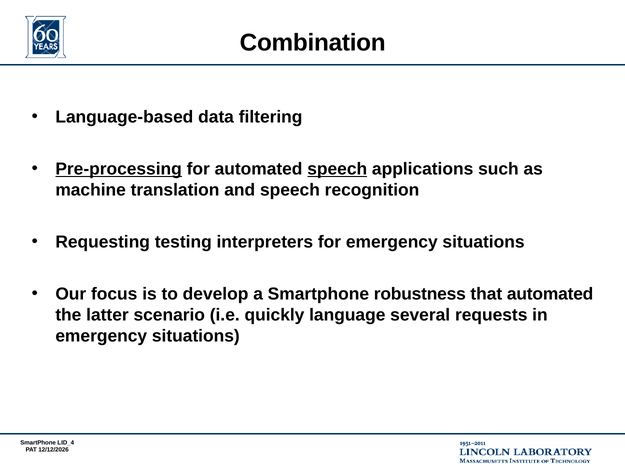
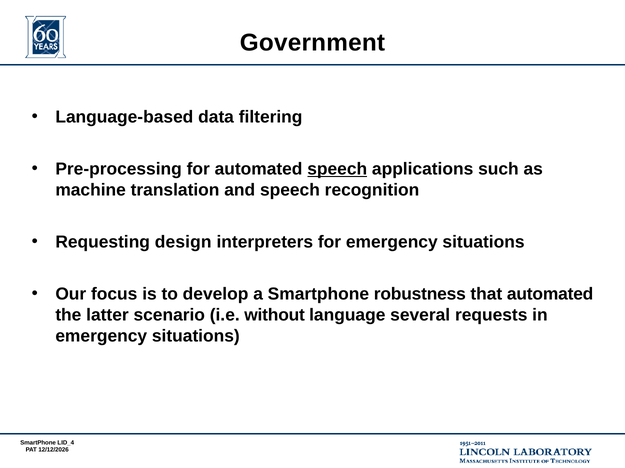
Combination: Combination -> Government
Pre-processing underline: present -> none
testing: testing -> design
quickly: quickly -> without
